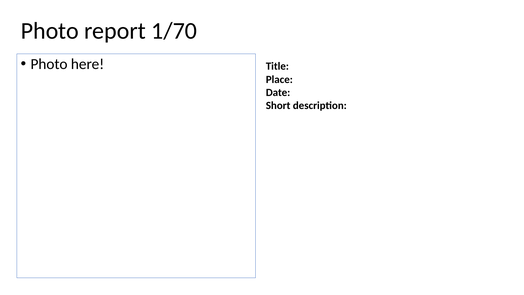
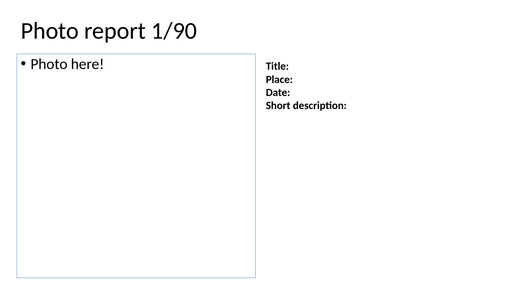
1/70: 1/70 -> 1/90
